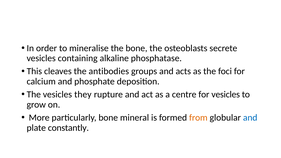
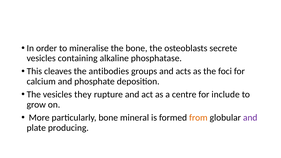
for vesicles: vesicles -> include
and at (250, 118) colour: blue -> purple
constantly: constantly -> producing
